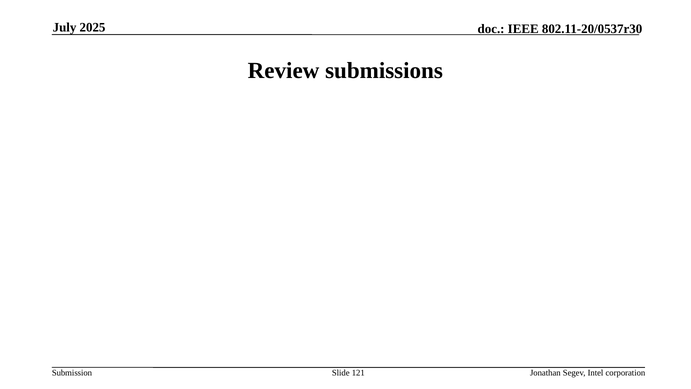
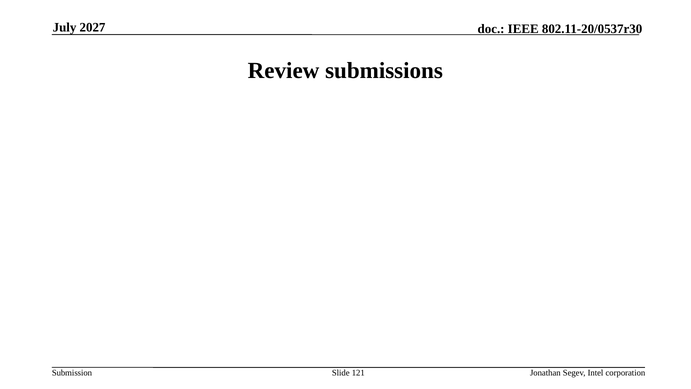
2025: 2025 -> 2027
